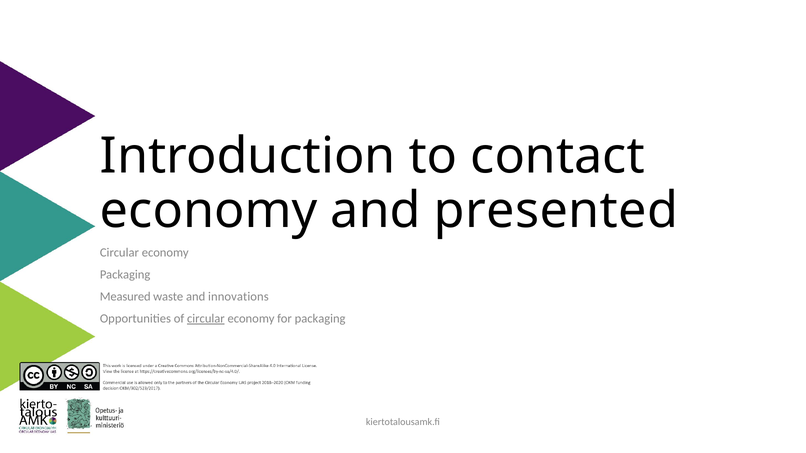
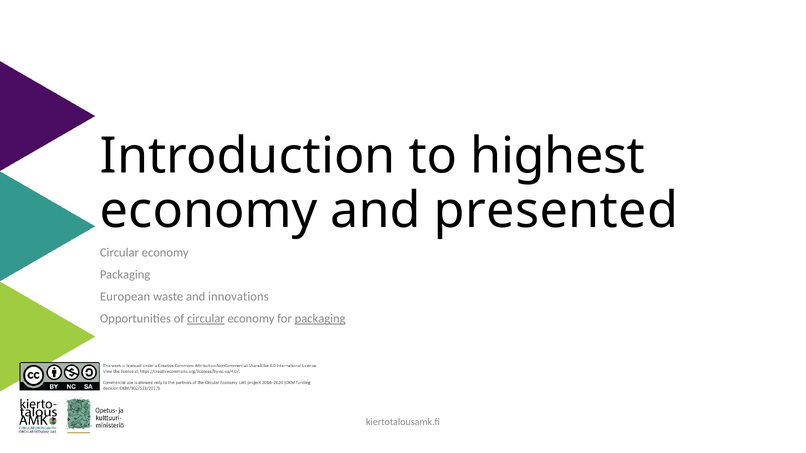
contact: contact -> highest
Measured: Measured -> European
packaging at (320, 319) underline: none -> present
